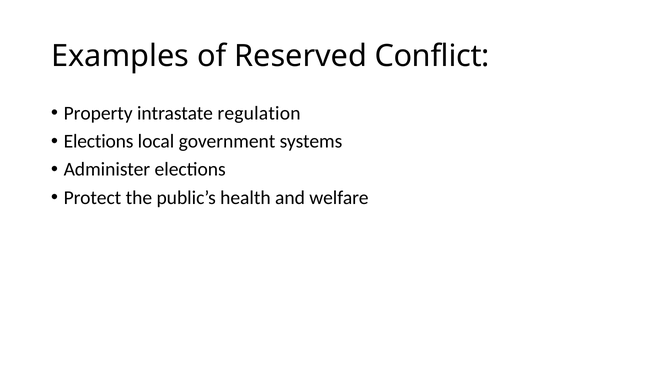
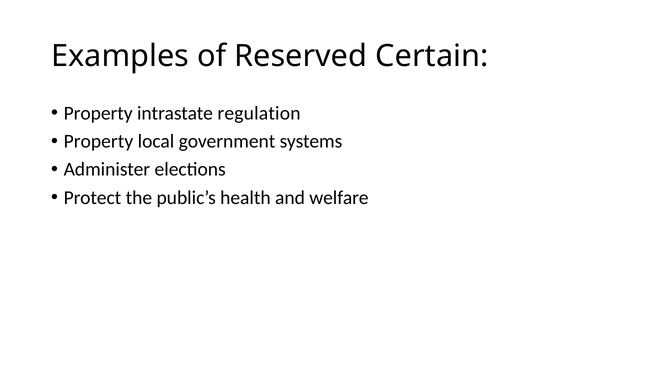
Conflict: Conflict -> Certain
Elections at (99, 141): Elections -> Property
